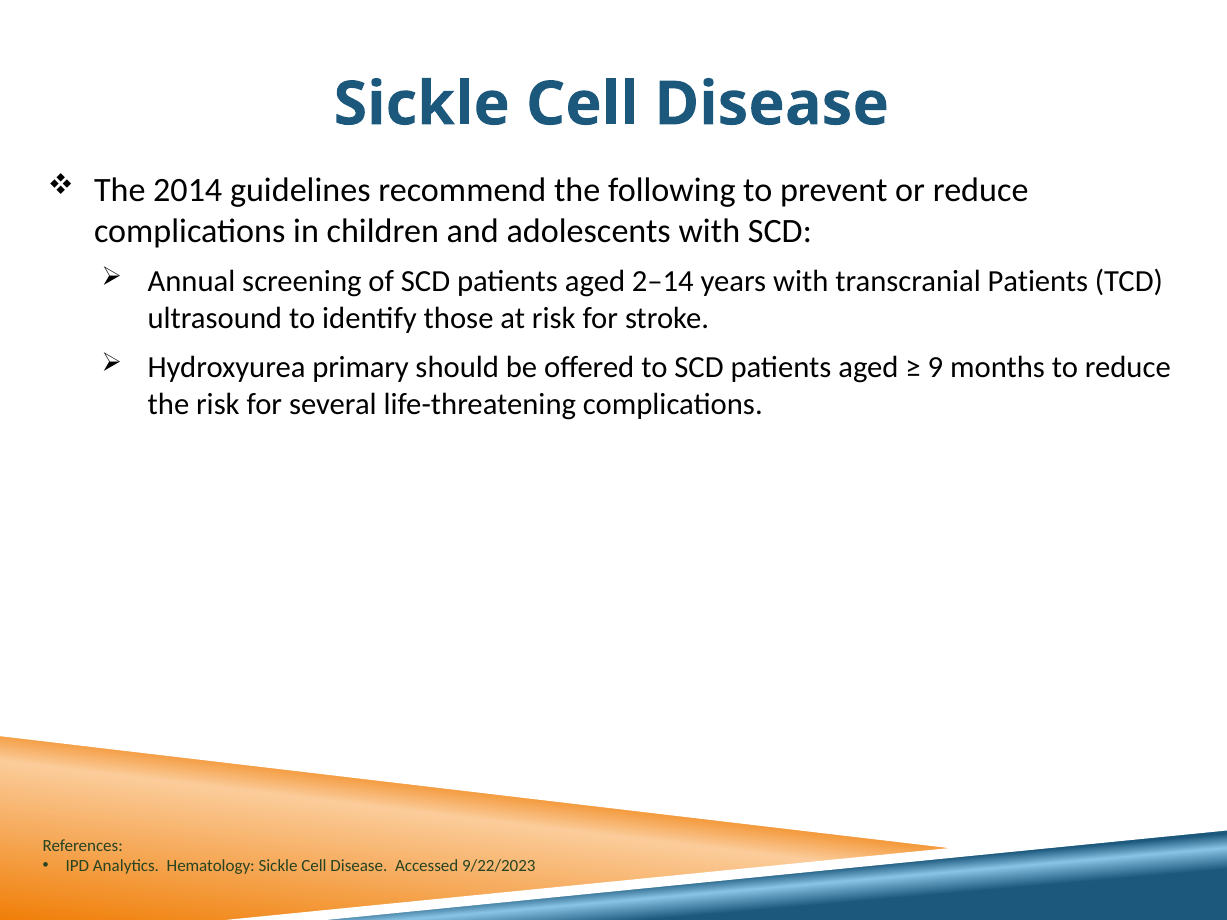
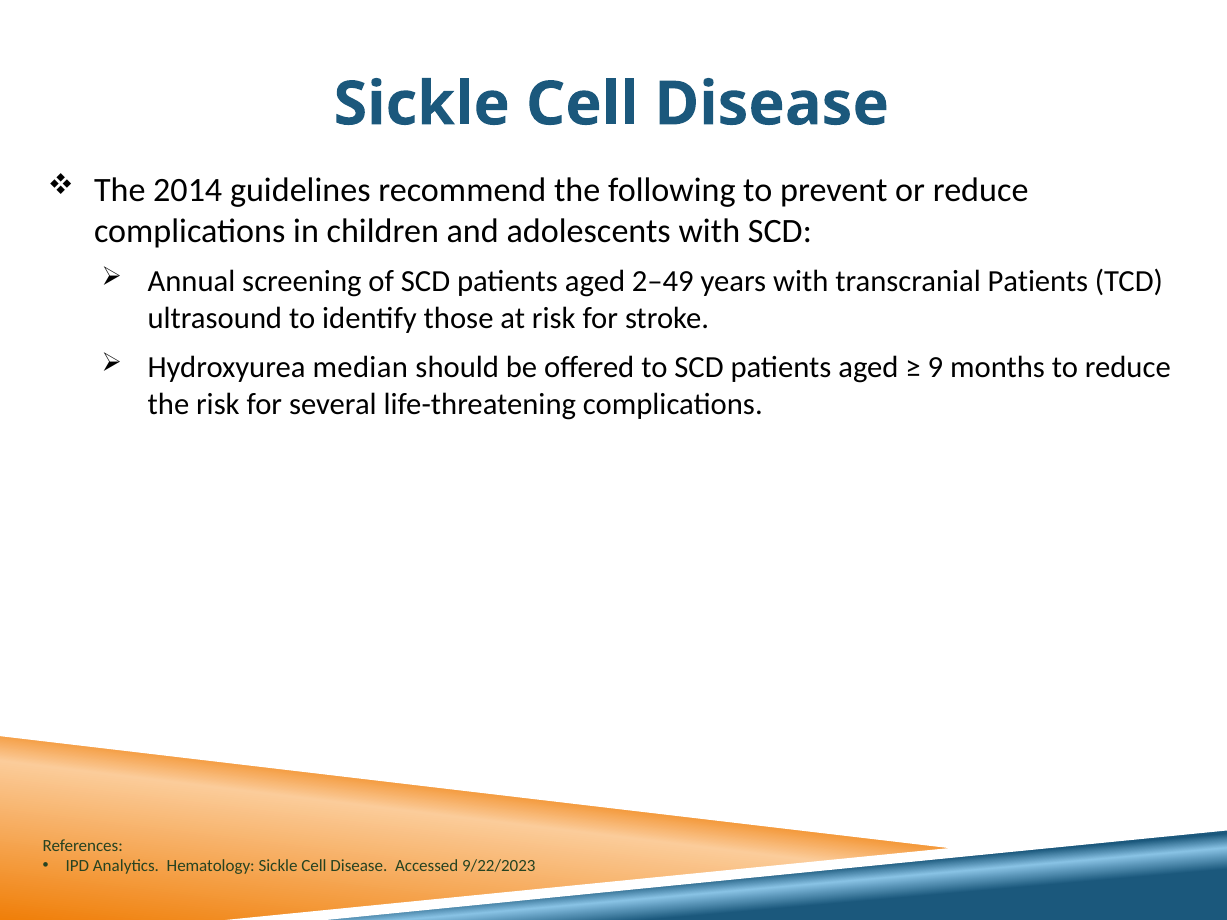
2–14: 2–14 -> 2–49
primary: primary -> median
